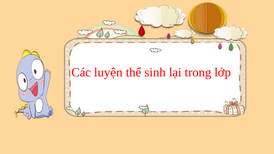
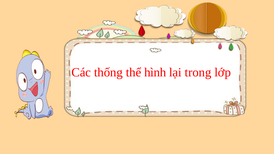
luyện: luyện -> thống
sinh: sinh -> hình
